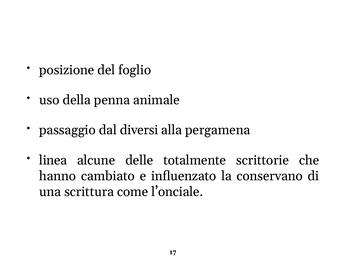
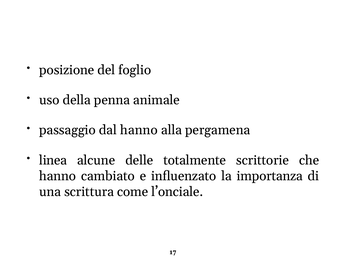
dal diversi: diversi -> hanno
conservano: conservano -> importanza
